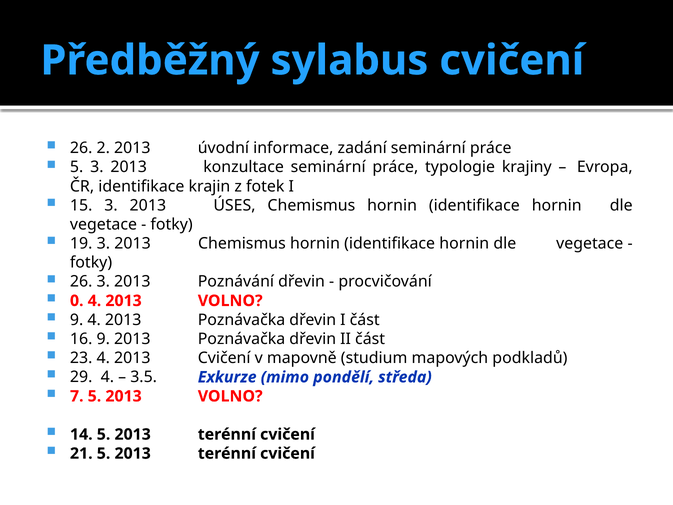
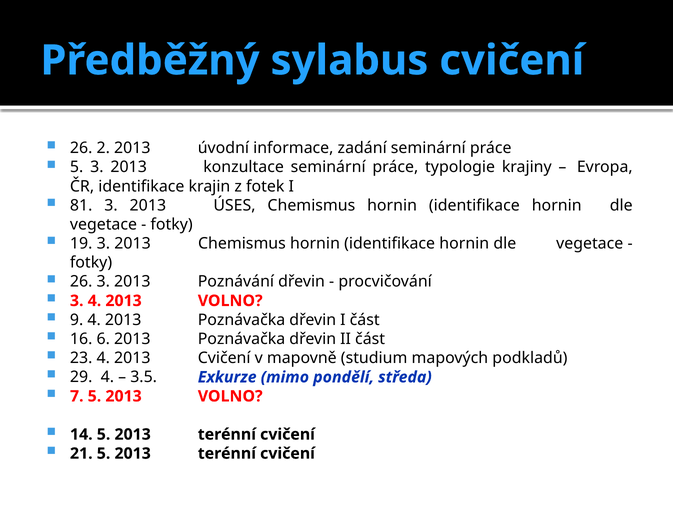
15: 15 -> 81
0 at (77, 301): 0 -> 3
16 9: 9 -> 6
